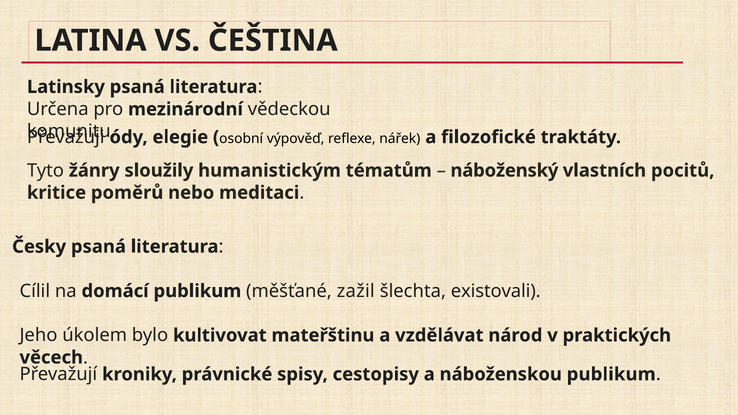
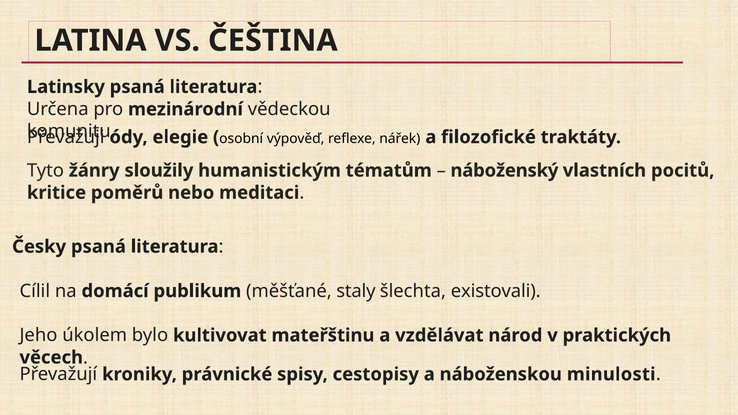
zažil: zažil -> staly
náboženskou publikum: publikum -> minulosti
